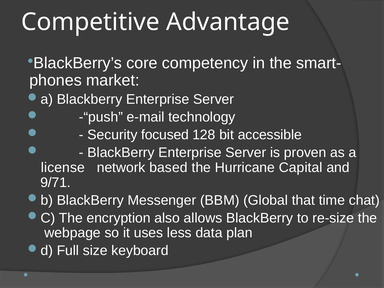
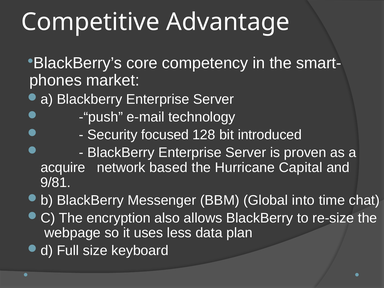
accessible: accessible -> introduced
license: license -> acquire
9/71: 9/71 -> 9/81
that: that -> into
